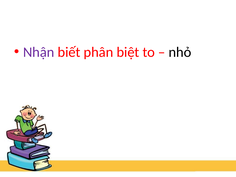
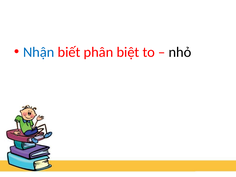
Nhận colour: purple -> blue
